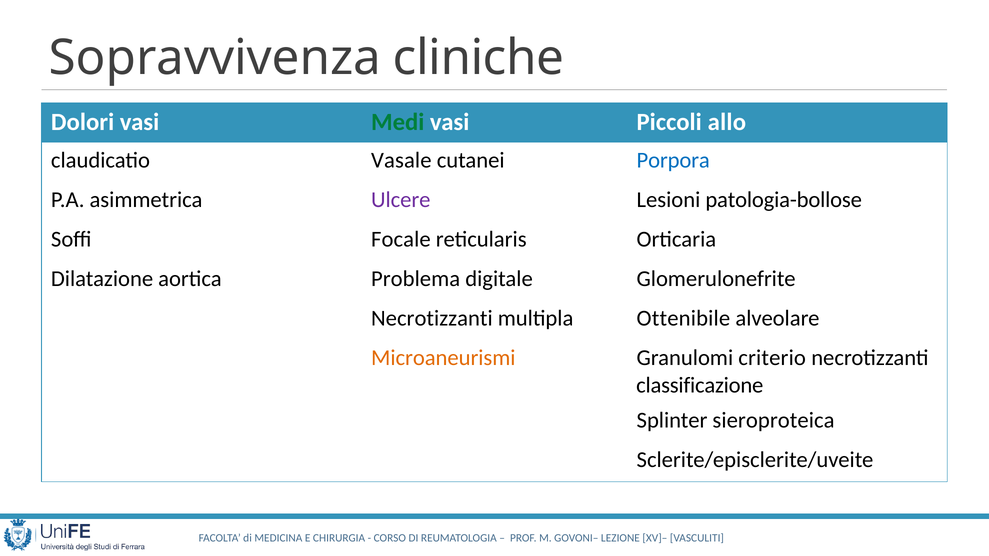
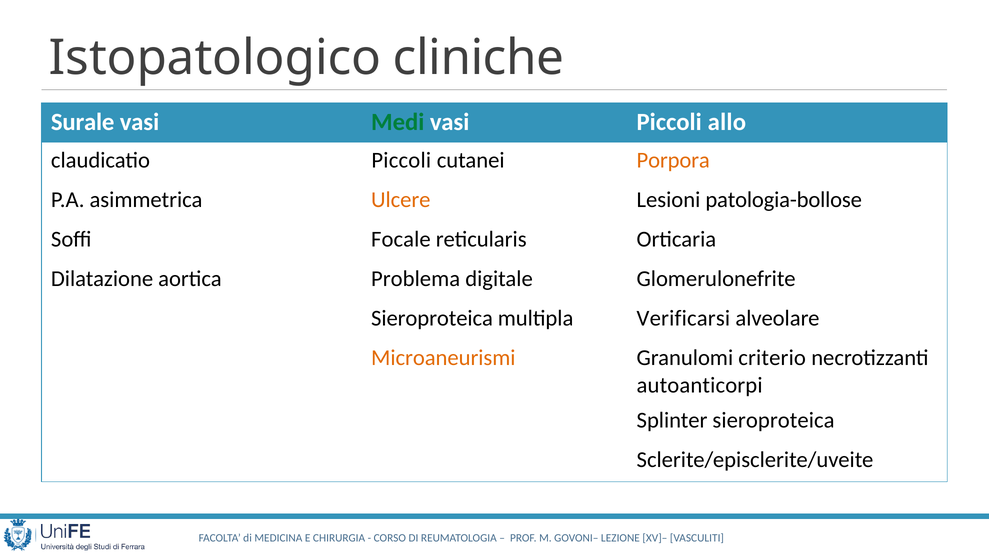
Sopravvivenza: Sopravvivenza -> Istopatologico
Dolori: Dolori -> Surale
claudicatio Vasale: Vasale -> Piccoli
Porpora colour: blue -> orange
Ulcere colour: purple -> orange
Necrotizzanti at (432, 319): Necrotizzanti -> Sieroproteica
Ottenibile: Ottenibile -> Verificarsi
classificazione: classificazione -> autoanticorpi
